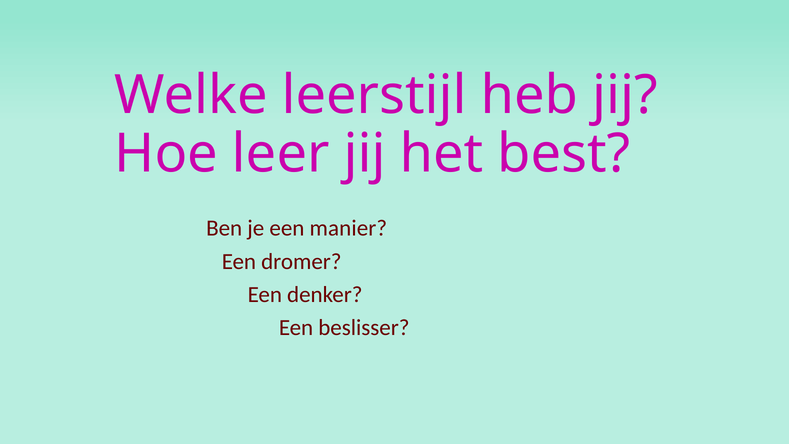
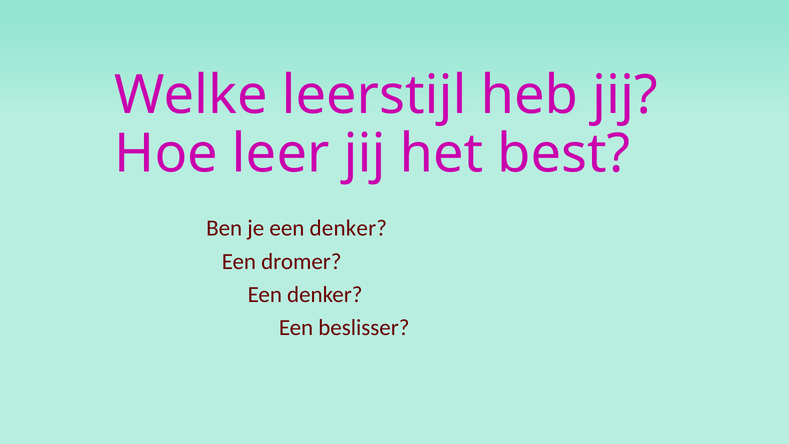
je een manier: manier -> denker
